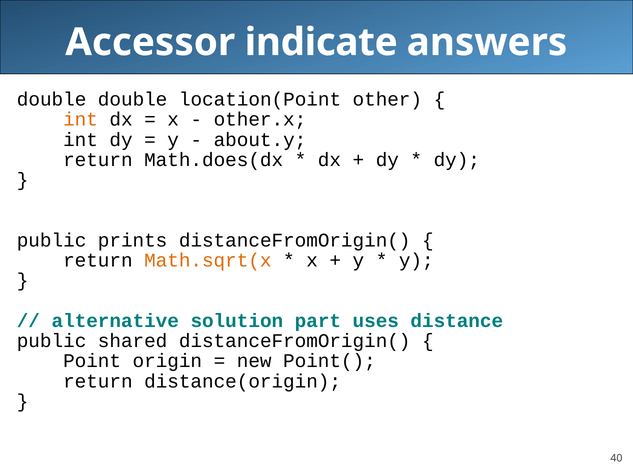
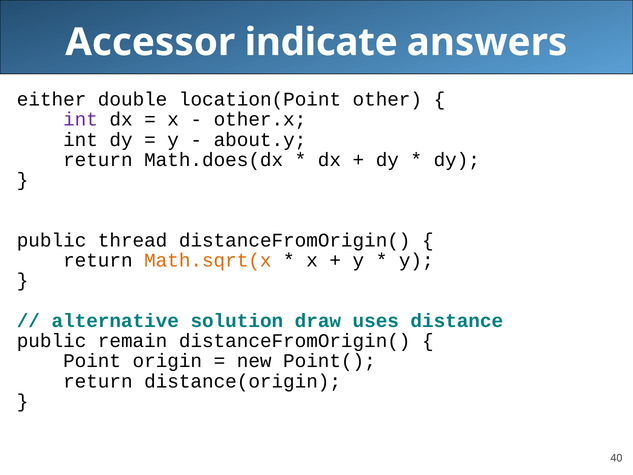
double at (52, 99): double -> either
int at (81, 120) colour: orange -> purple
prints: prints -> thread
part: part -> draw
shared: shared -> remain
